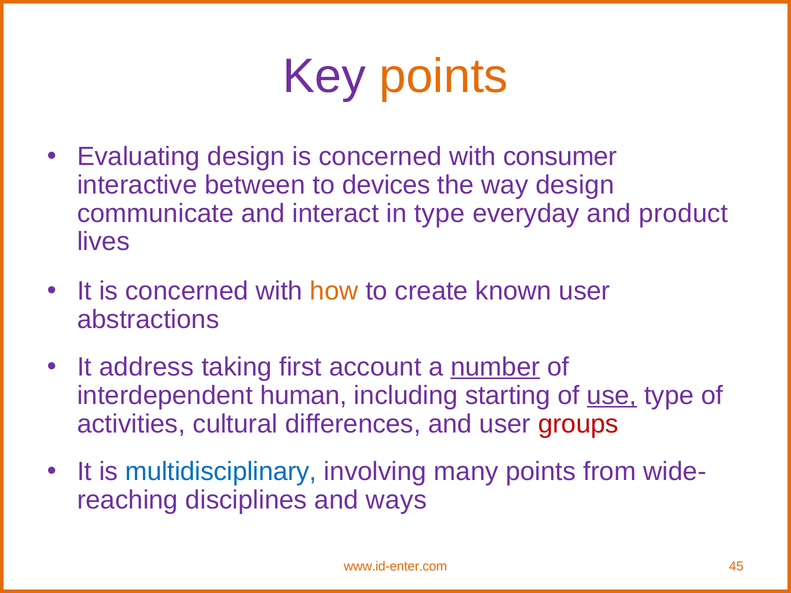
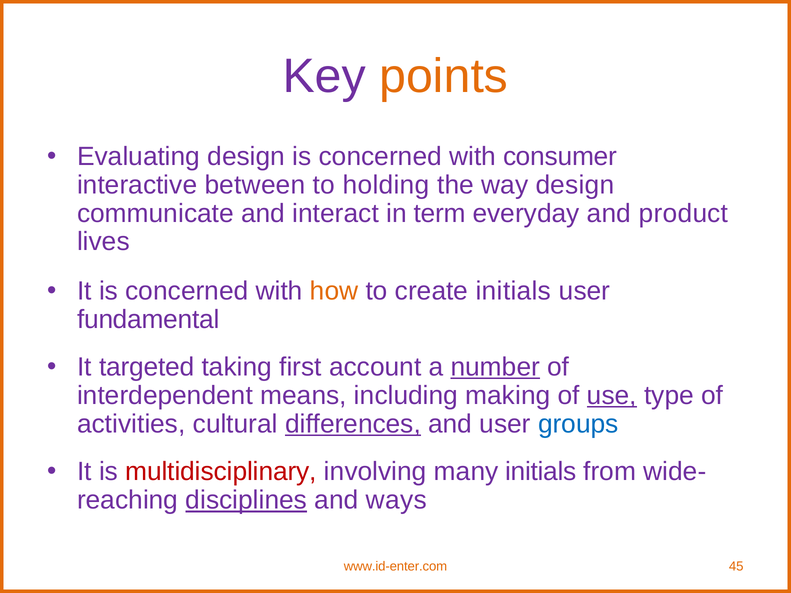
devices: devices -> holding
in type: type -> term
create known: known -> initials
abstractions: abstractions -> fundamental
address: address -> targeted
human: human -> means
starting: starting -> making
differences underline: none -> present
groups colour: red -> blue
multidisciplinary colour: blue -> red
many points: points -> initials
disciplines underline: none -> present
